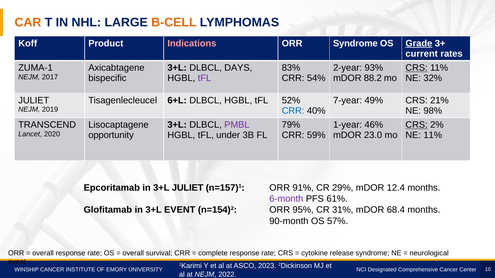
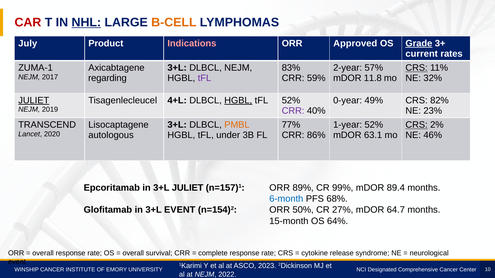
CAR colour: orange -> red
NHL underline: none -> present
Koff: Koff -> July
ORR Syndrome: Syndrome -> Approved
DLBCL DAYS: DAYS -> NEJM
93%: 93% -> 57%
bispecific: bispecific -> regarding
54%: 54% -> 59%
88.2: 88.2 -> 11.8
JULIET at (34, 101) underline: none -> present
6+L: 6+L -> 4+L
HGBL at (238, 101) underline: none -> present
7-year: 7-year -> 0-year
21%: 21% -> 82%
CRR at (293, 111) colour: blue -> purple
98%: 98% -> 23%
PMBL colour: purple -> orange
79%: 79% -> 77%
1-year 46%: 46% -> 52%
opportunity: opportunity -> autologous
59%: 59% -> 86%
23.0: 23.0 -> 63.1
NE 11%: 11% -> 46%
91%: 91% -> 89%
29%: 29% -> 99%
12.4: 12.4 -> 89.4
6-month colour: purple -> blue
61%: 61% -> 68%
95%: 95% -> 50%
31%: 31% -> 27%
68.4: 68.4 -> 64.7
90-month: 90-month -> 15-month
57%: 57% -> 64%
